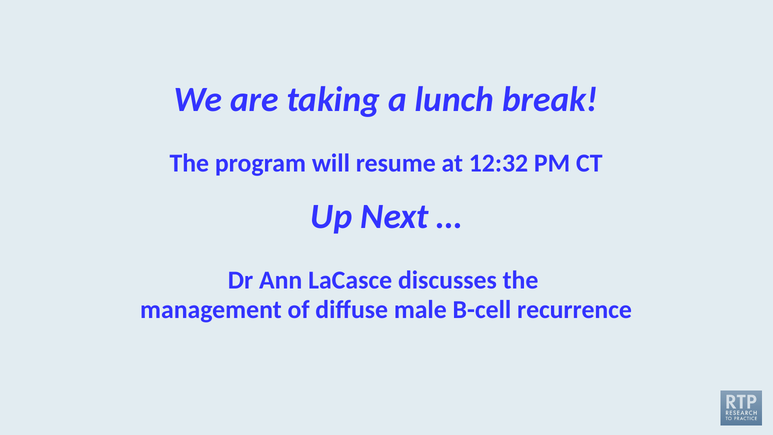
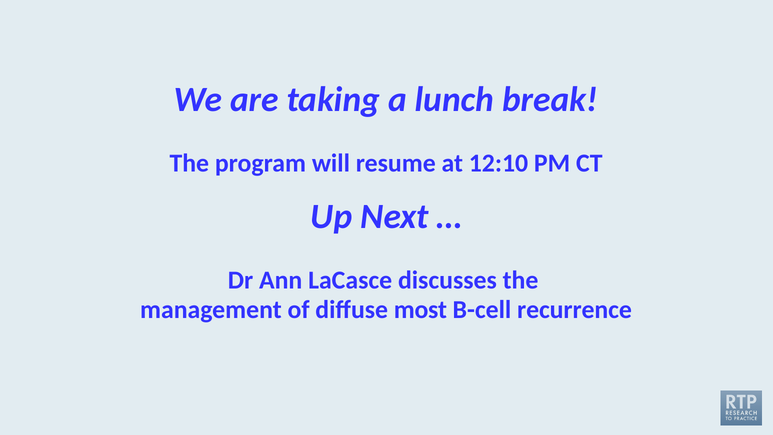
12:32: 12:32 -> 12:10
male: male -> most
